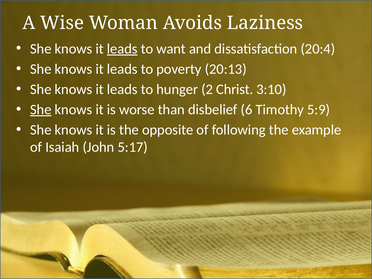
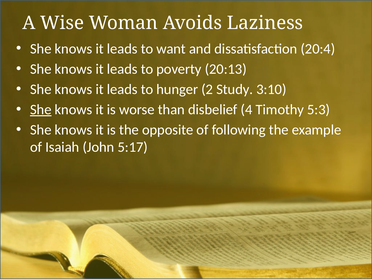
leads at (122, 49) underline: present -> none
Christ: Christ -> Study
6: 6 -> 4
5:9: 5:9 -> 5:3
